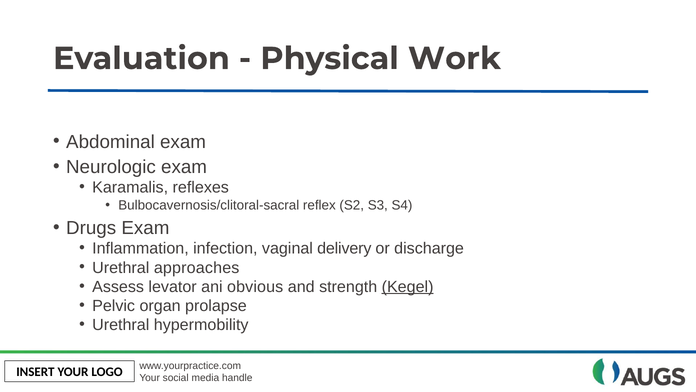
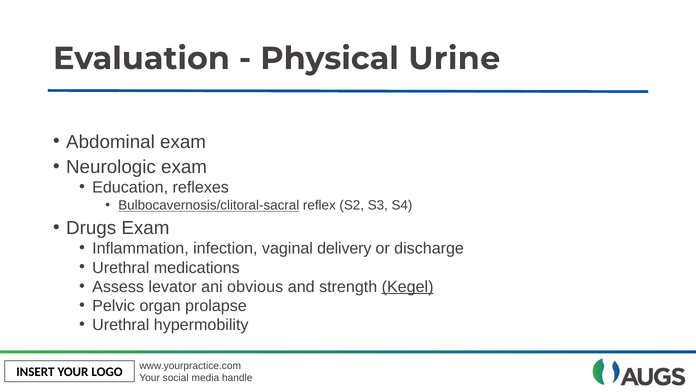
Work: Work -> Urine
Karamalis: Karamalis -> Education
Bulbocavernosis/clitoral-sacral underline: none -> present
approaches: approaches -> medications
